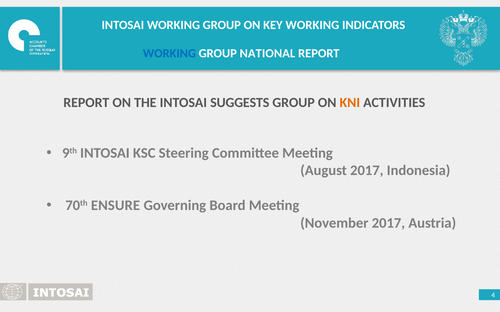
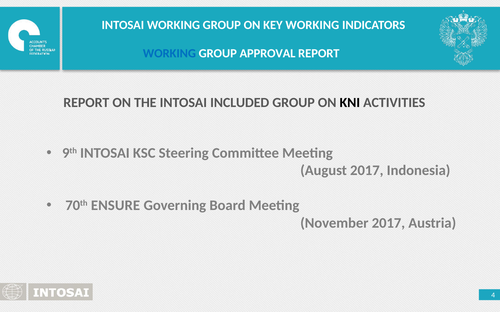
NATIONAL: NATIONAL -> APPROVAL
SUGGESTS: SUGGESTS -> INCLUDED
KNI colour: orange -> black
